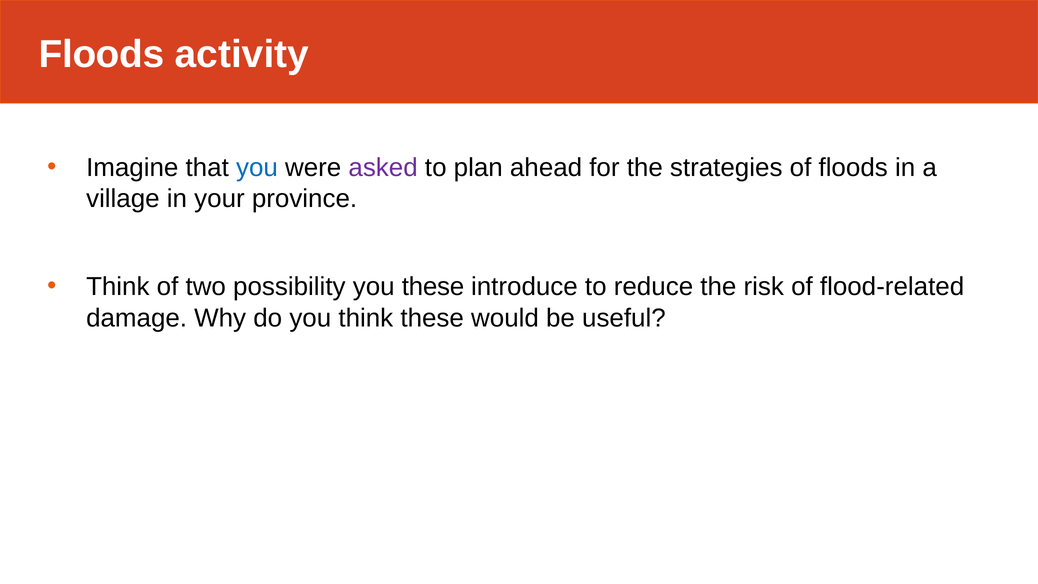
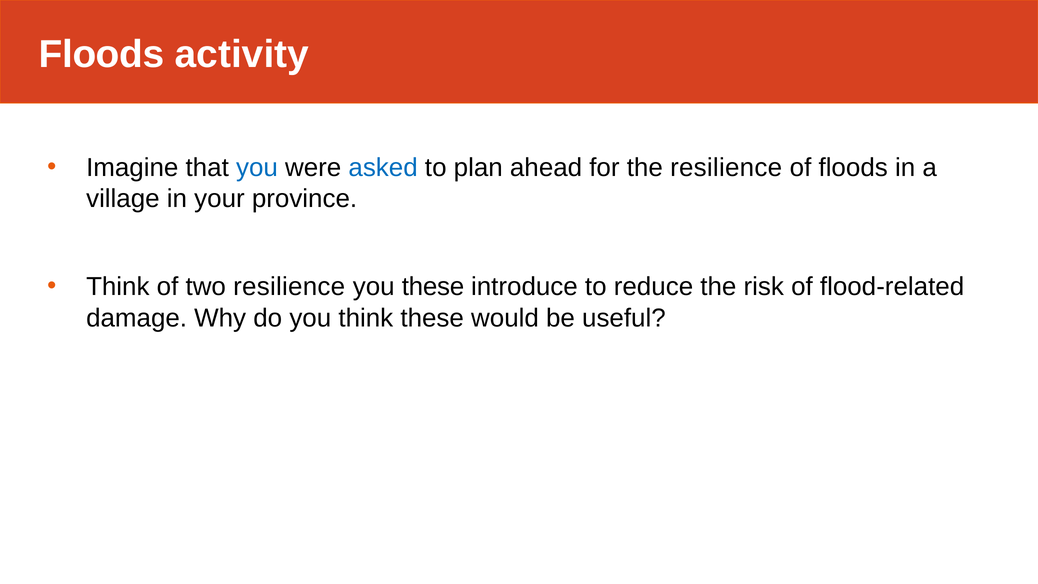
asked colour: purple -> blue
the strategies: strategies -> resilience
two possibility: possibility -> resilience
